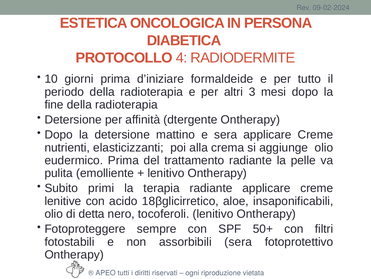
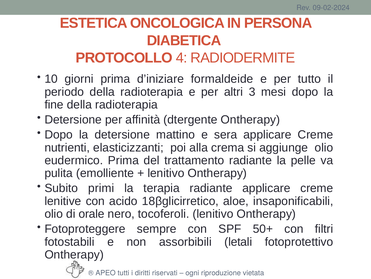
detta: detta -> orale
assorbibili sera: sera -> letali
